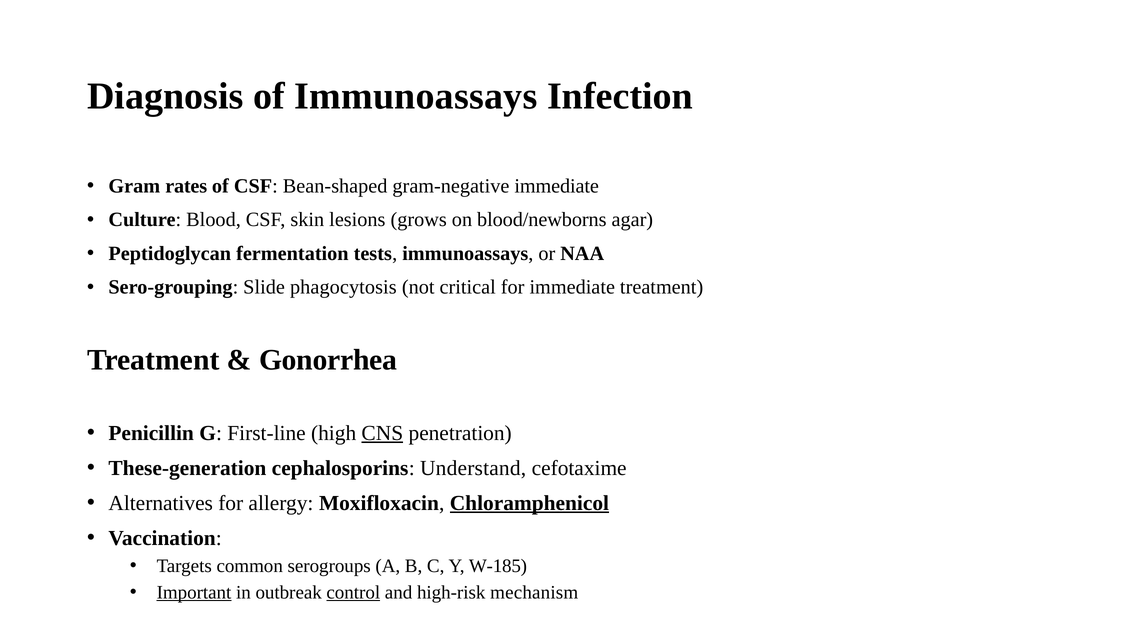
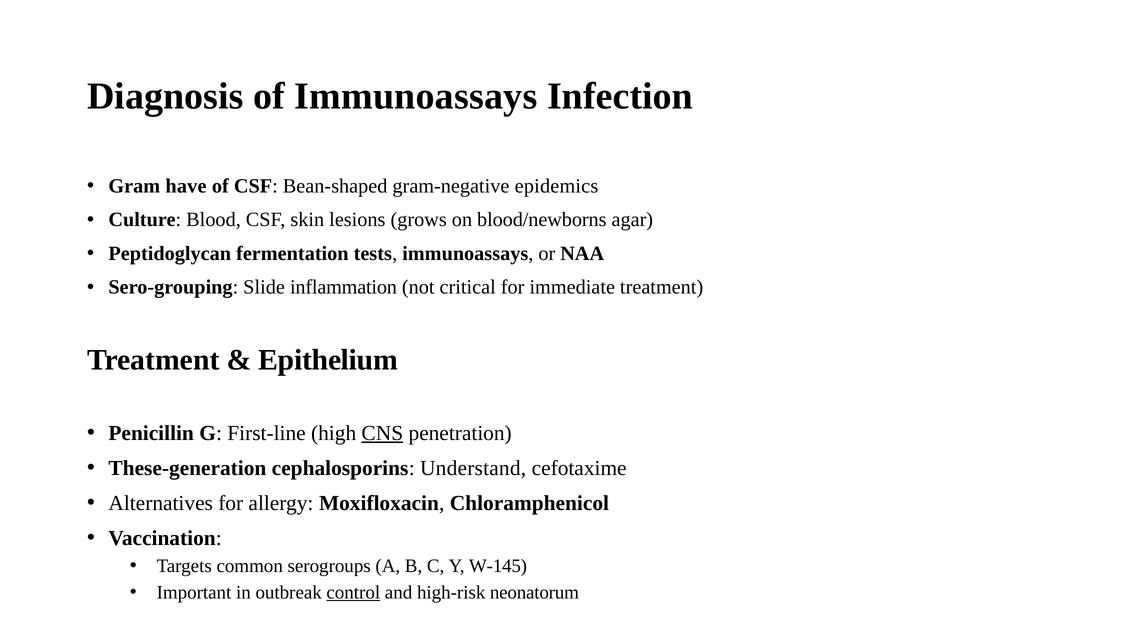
rates: rates -> have
gram-negative immediate: immediate -> epidemics
phagocytosis: phagocytosis -> inflammation
Gonorrhea: Gonorrhea -> Epithelium
Chloramphenicol underline: present -> none
W-185: W-185 -> W-145
Important underline: present -> none
mechanism: mechanism -> neonatorum
